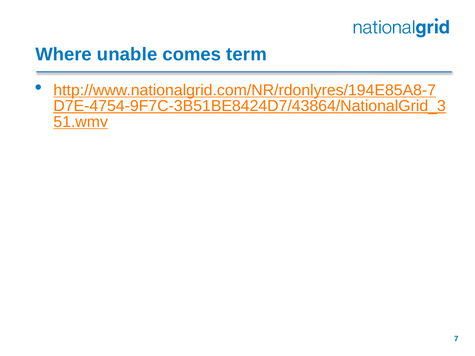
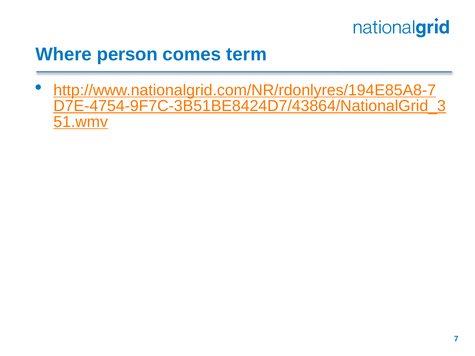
unable: unable -> person
